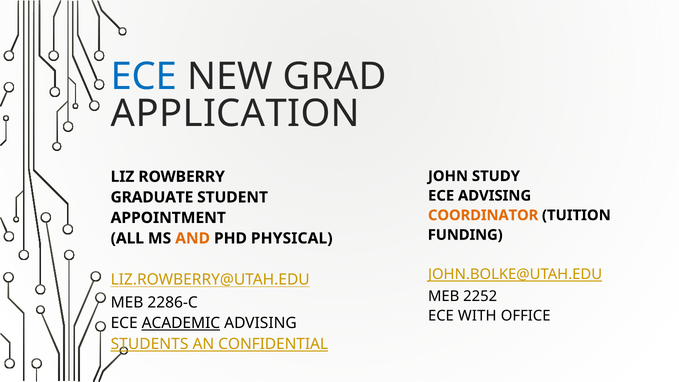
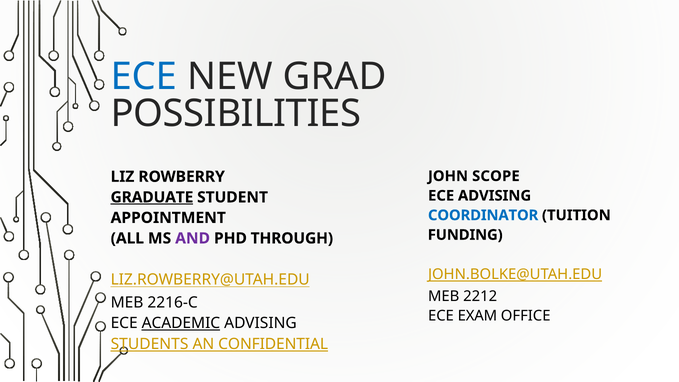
APPLICATION: APPLICATION -> POSSIBILITIES
STUDY: STUDY -> SCOPE
GRADUATE underline: none -> present
COORDINATOR colour: orange -> blue
AND colour: orange -> purple
PHYSICAL: PHYSICAL -> THROUGH
2252: 2252 -> 2212
2286-C: 2286-C -> 2216-C
WITH: WITH -> EXAM
